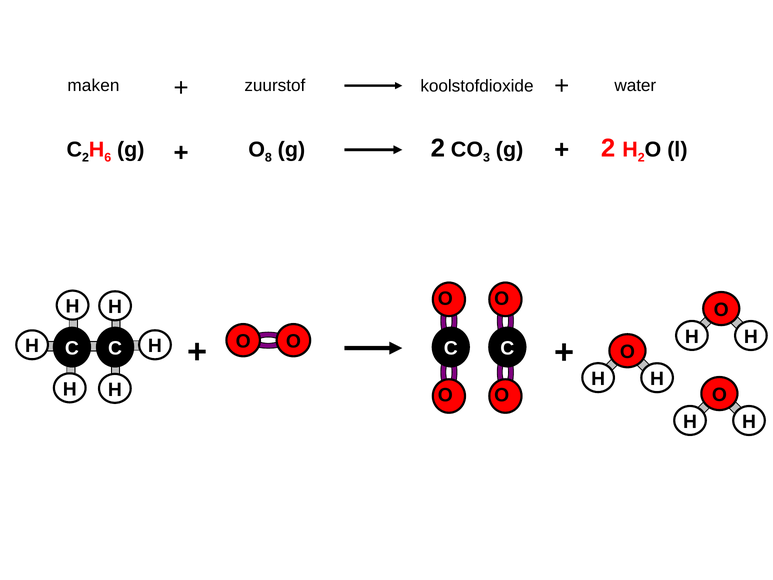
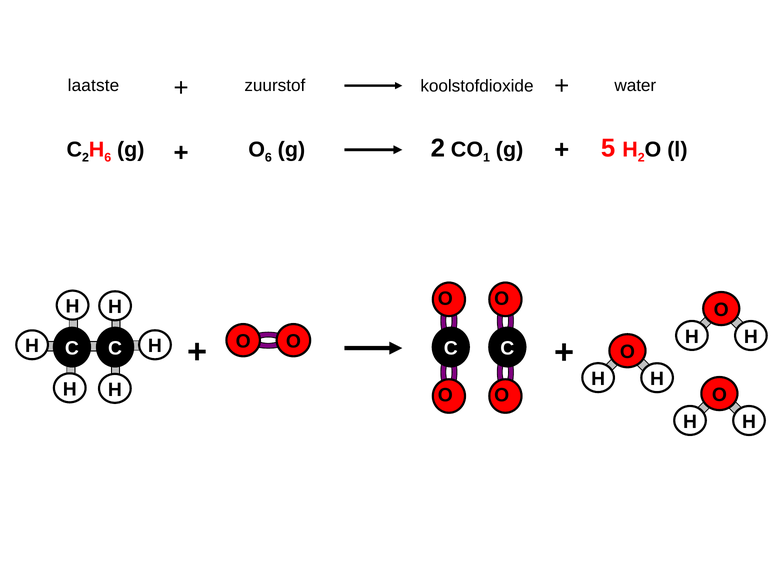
maken: maken -> laatste
O 8: 8 -> 6
3: 3 -> 1
2 at (608, 148): 2 -> 5
